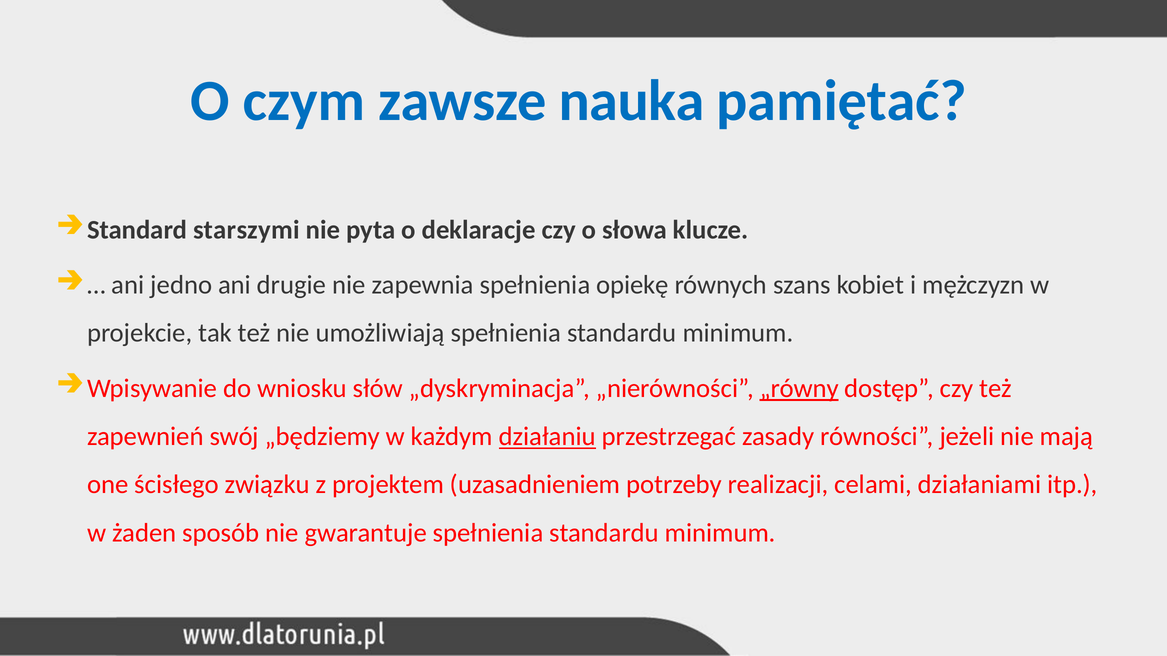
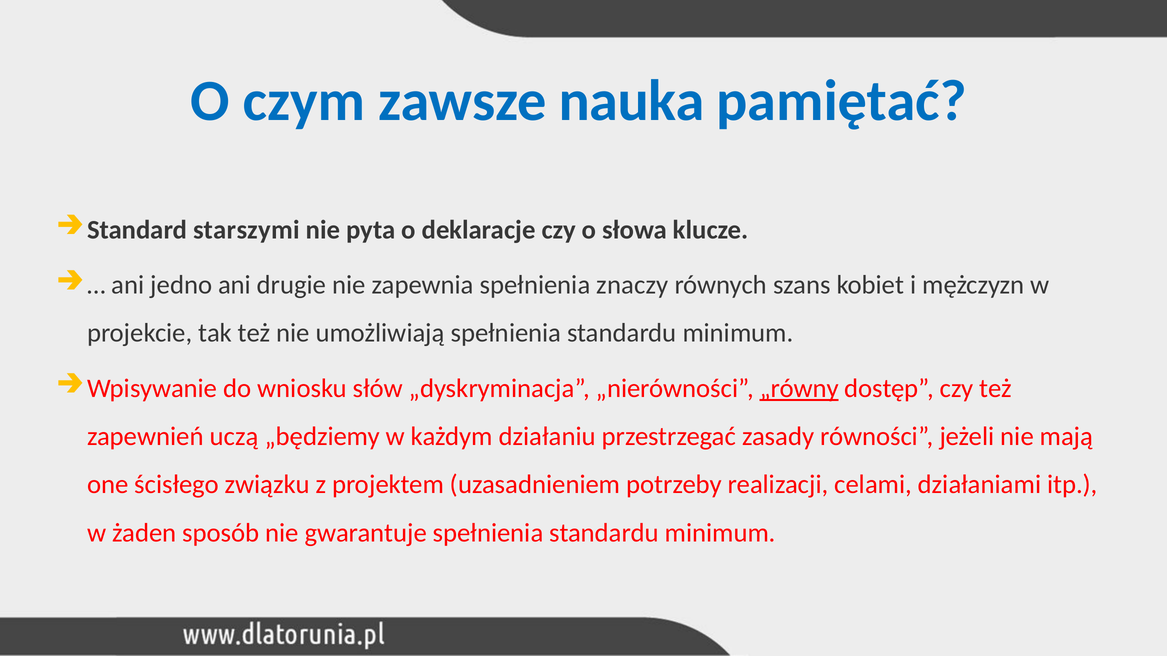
opiekę: opiekę -> znaczy
swój: swój -> uczą
działaniu underline: present -> none
